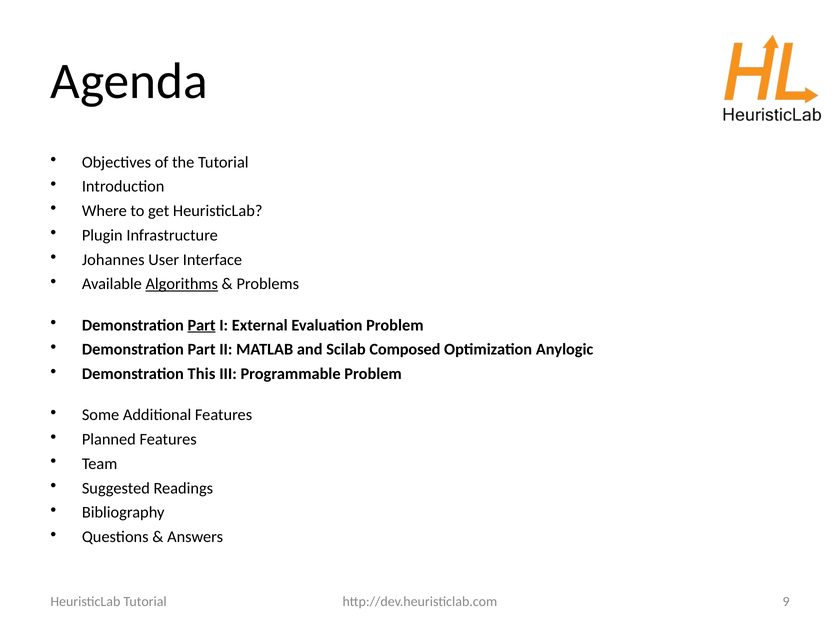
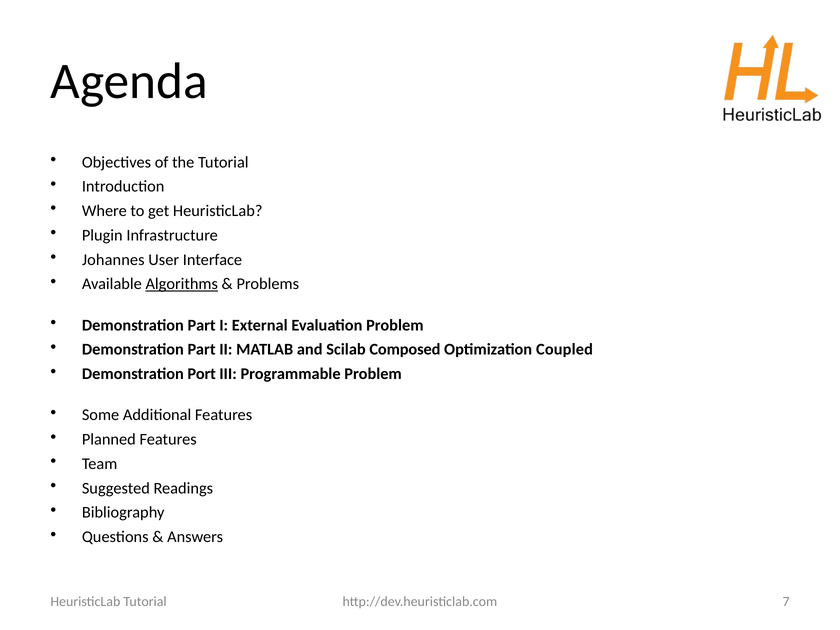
Part at (202, 325) underline: present -> none
Anylogic: Anylogic -> Coupled
This: This -> Port
9: 9 -> 7
